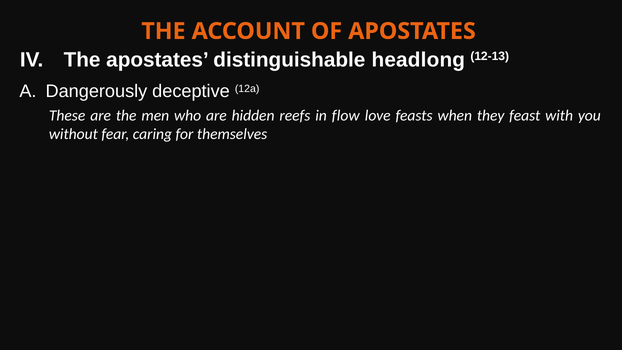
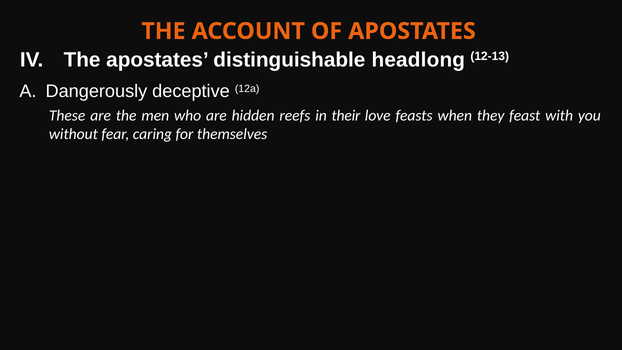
flow: flow -> their
